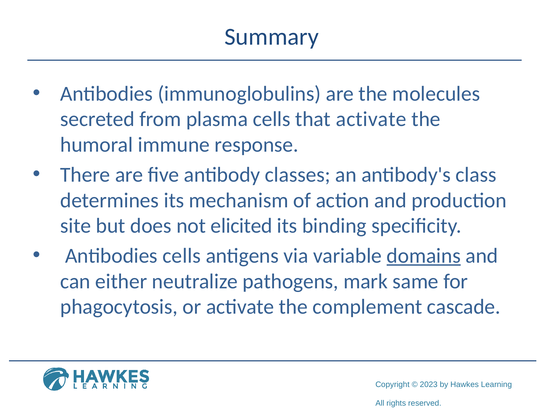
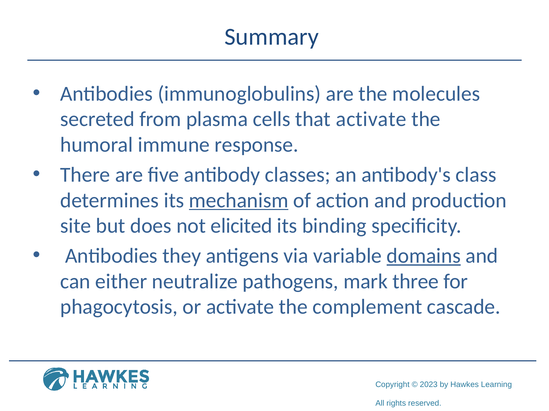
mechanism underline: none -> present
Antibodies cells: cells -> they
same: same -> three
